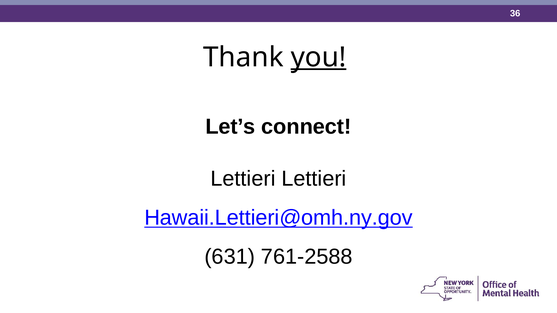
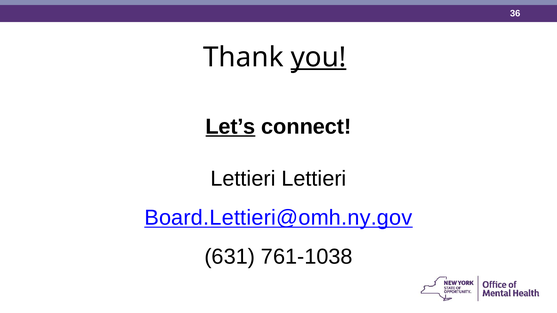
Let’s underline: none -> present
Hawaii.Lettieri@omh.ny.gov: Hawaii.Lettieri@omh.ny.gov -> Board.Lettieri@omh.ny.gov
761-2588: 761-2588 -> 761-1038
